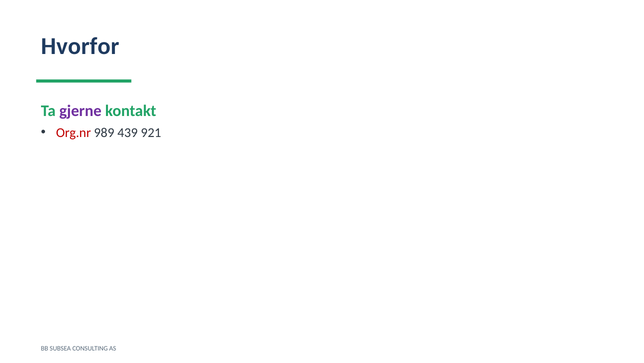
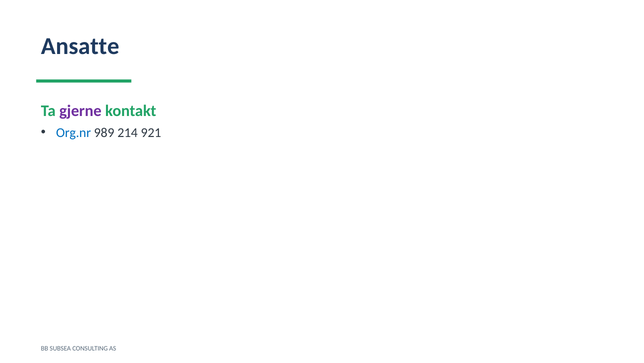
Hvorfor: Hvorfor -> Ansatte
Org.nr colour: red -> blue
439: 439 -> 214
